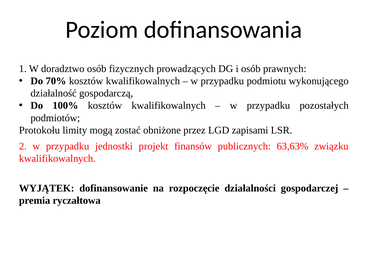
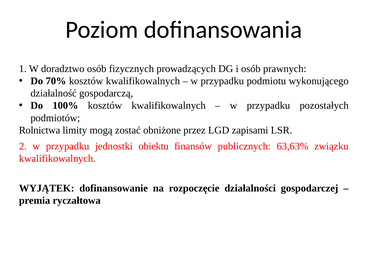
Protokołu: Protokołu -> Rolnictwa
projekt: projekt -> obiektu
